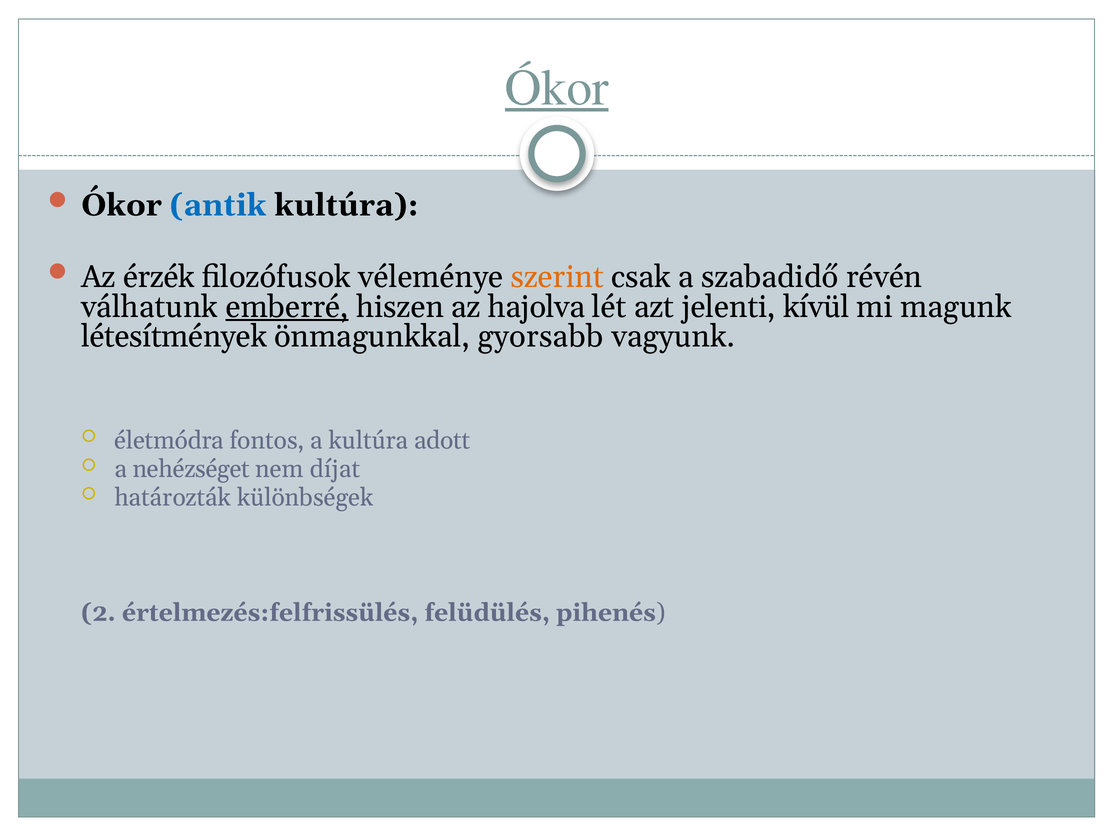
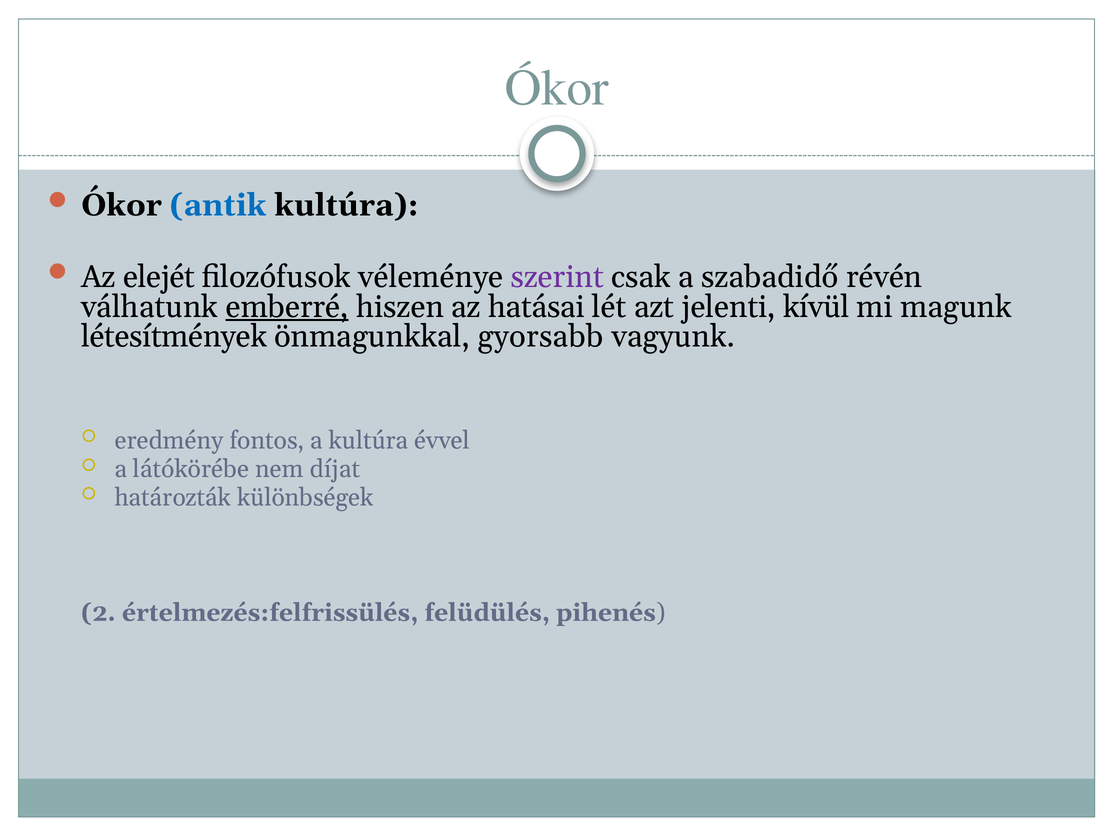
Ókor at (557, 88) underline: present -> none
érzék: érzék -> elejét
szerint colour: orange -> purple
hajolva: hajolva -> hatásai
életmódra: életmódra -> eredmény
adott: adott -> évvel
nehézséget: nehézséget -> látókörébe
